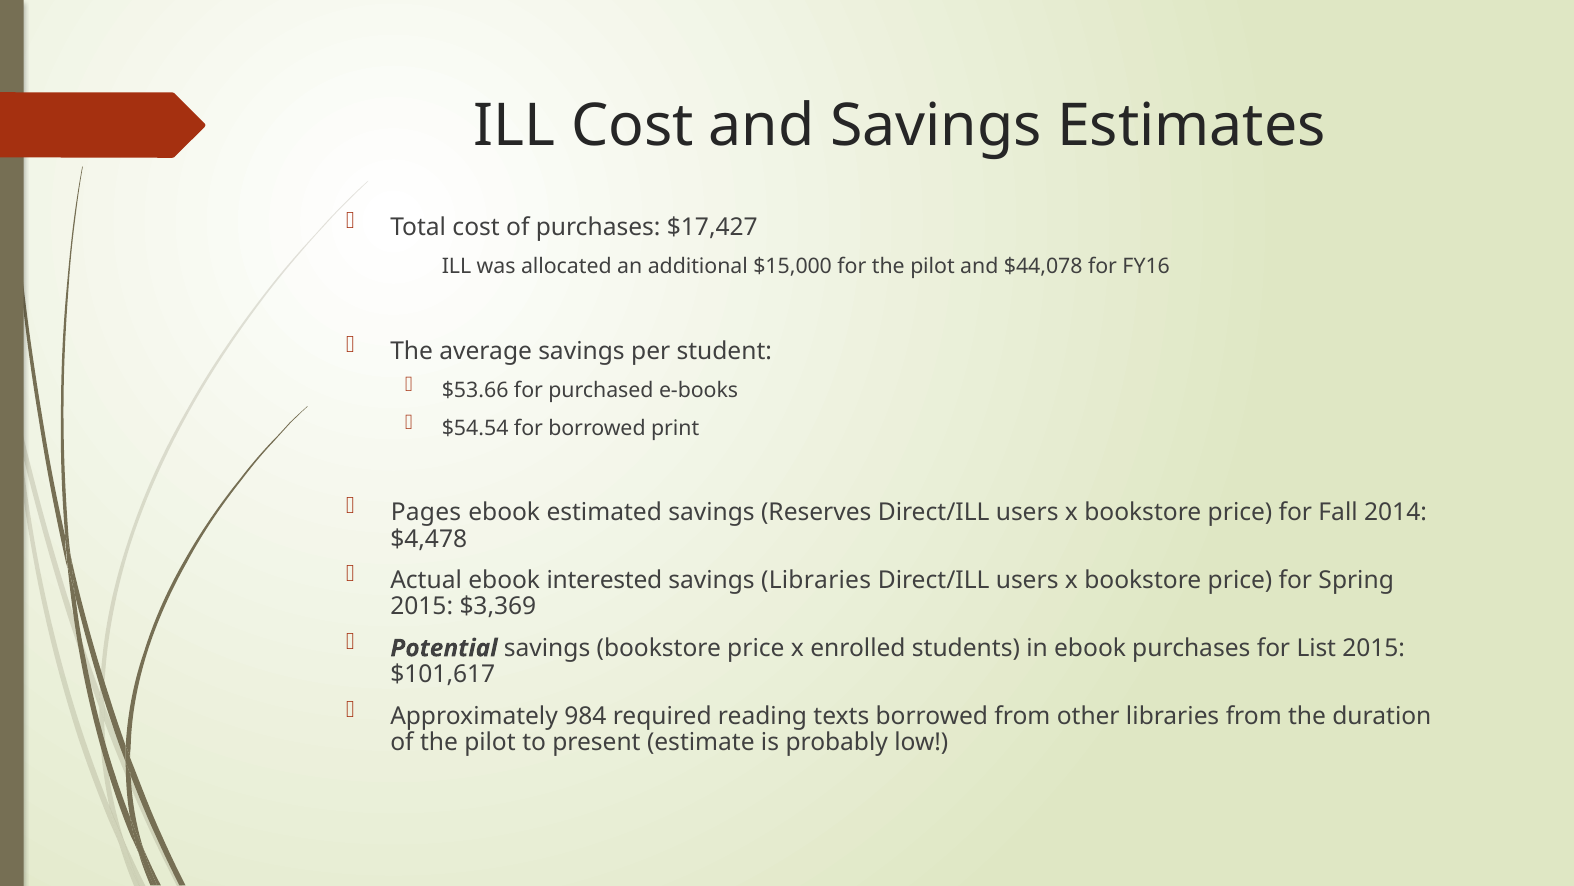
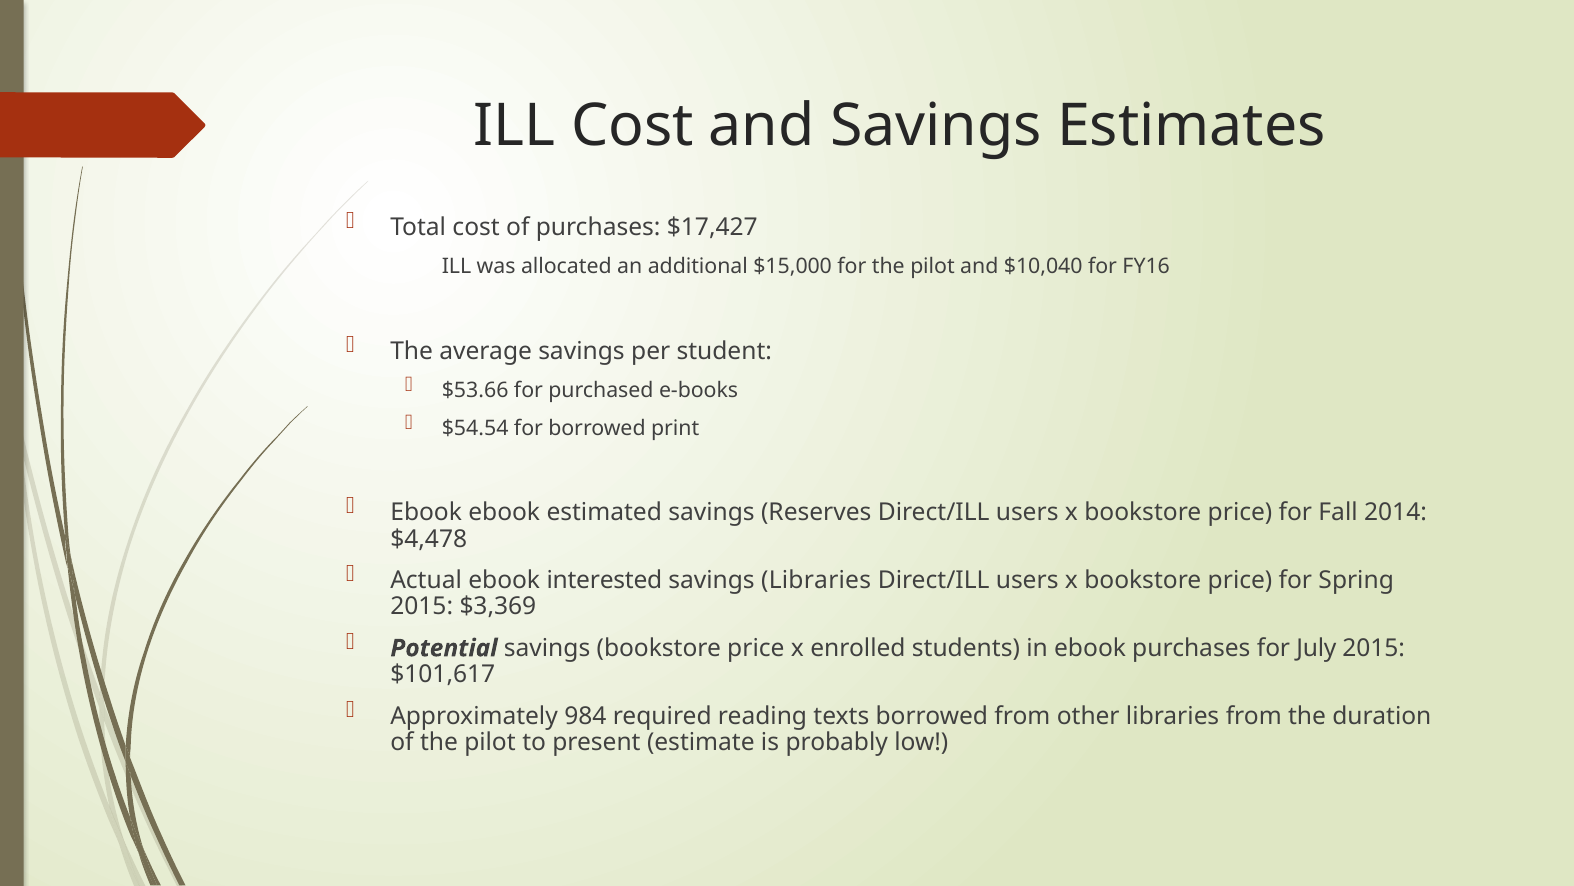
$44,078: $44,078 -> $10,040
Pages at (426, 512): Pages -> Ebook
List: List -> July
